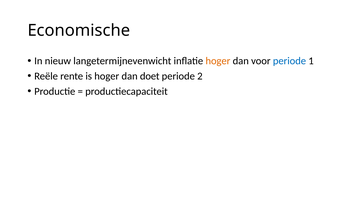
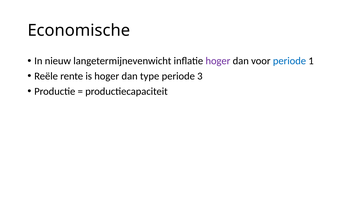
hoger at (218, 61) colour: orange -> purple
doet: doet -> type
2: 2 -> 3
